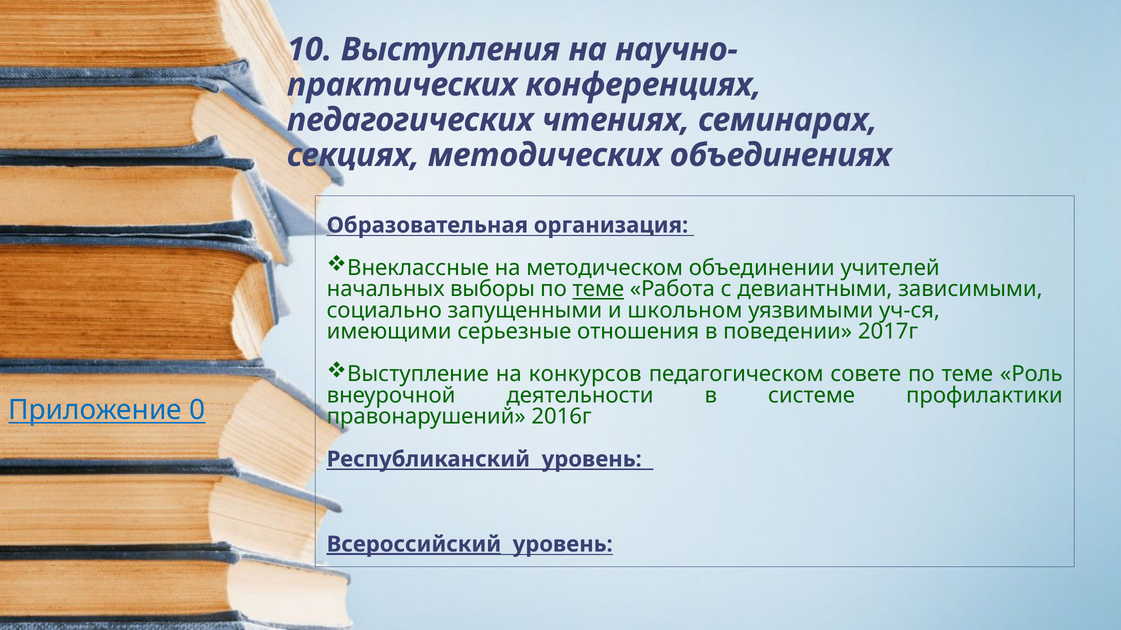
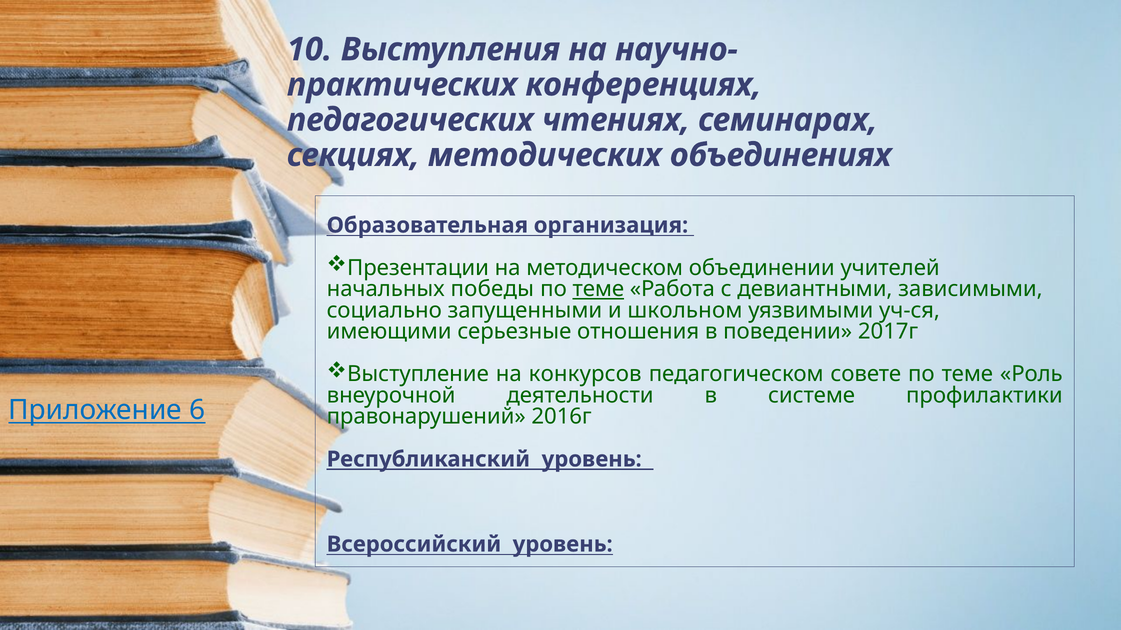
Внеклассные: Внеклассные -> Презентации
выборы: выборы -> победы
0: 0 -> 6
Всероссийский underline: present -> none
